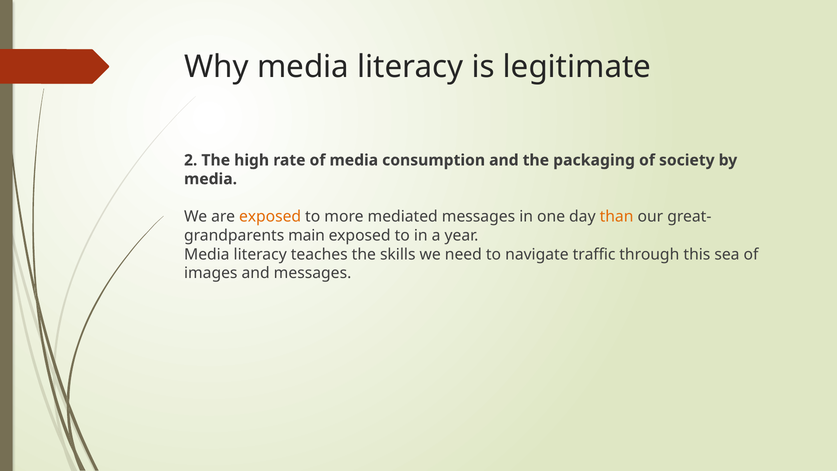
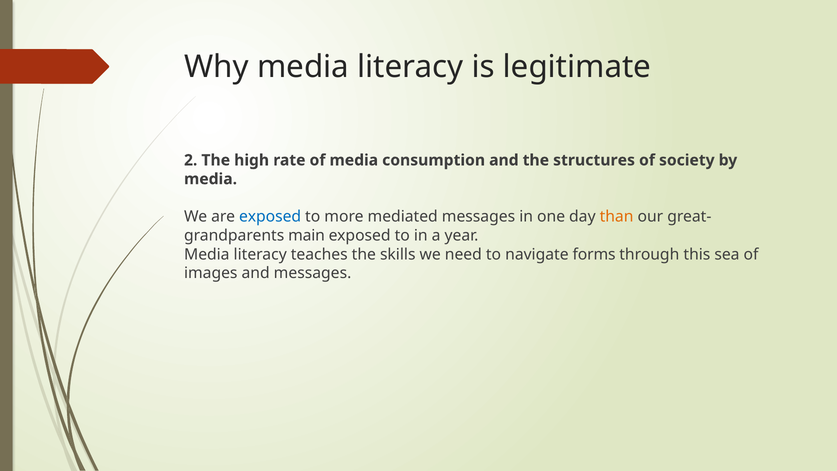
packaging: packaging -> structures
exposed at (270, 217) colour: orange -> blue
traffic: traffic -> forms
